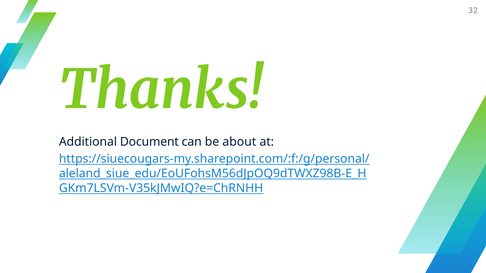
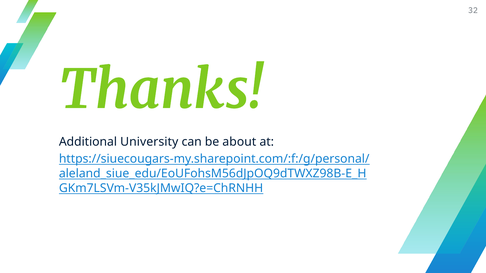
Document: Document -> University
